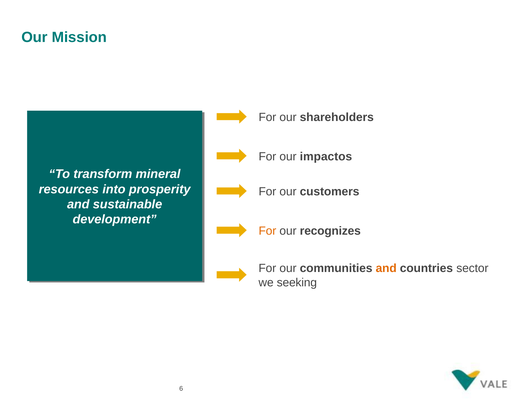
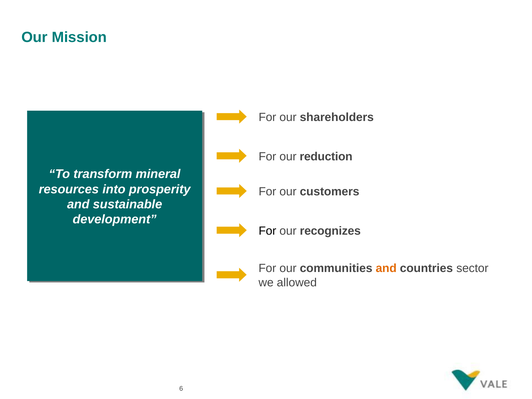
impactos: impactos -> reduction
For at (267, 231) colour: orange -> black
seeking: seeking -> allowed
